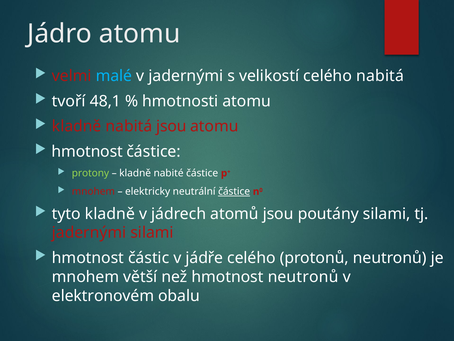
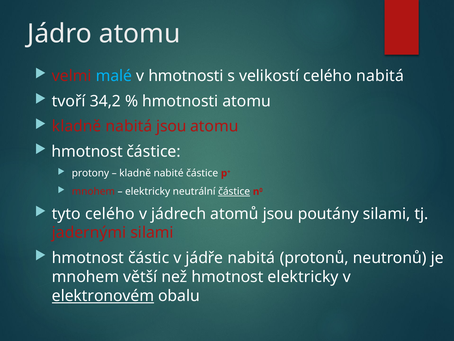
v jadernými: jadernými -> hmotnosti
48,1: 48,1 -> 34,2
protony colour: light green -> white
tyto kladně: kladně -> celého
jádře celého: celého -> nabitá
hmotnost neutronů: neutronů -> elektricky
elektronovém underline: none -> present
